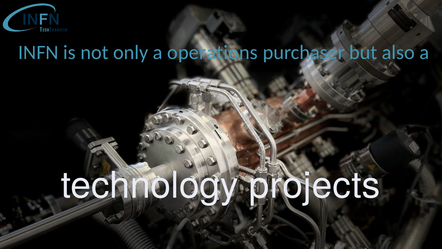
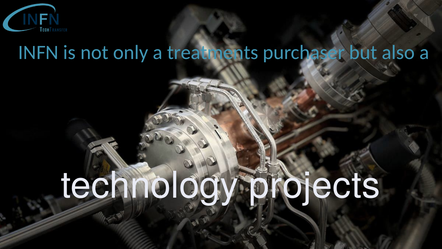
operations: operations -> treatments
